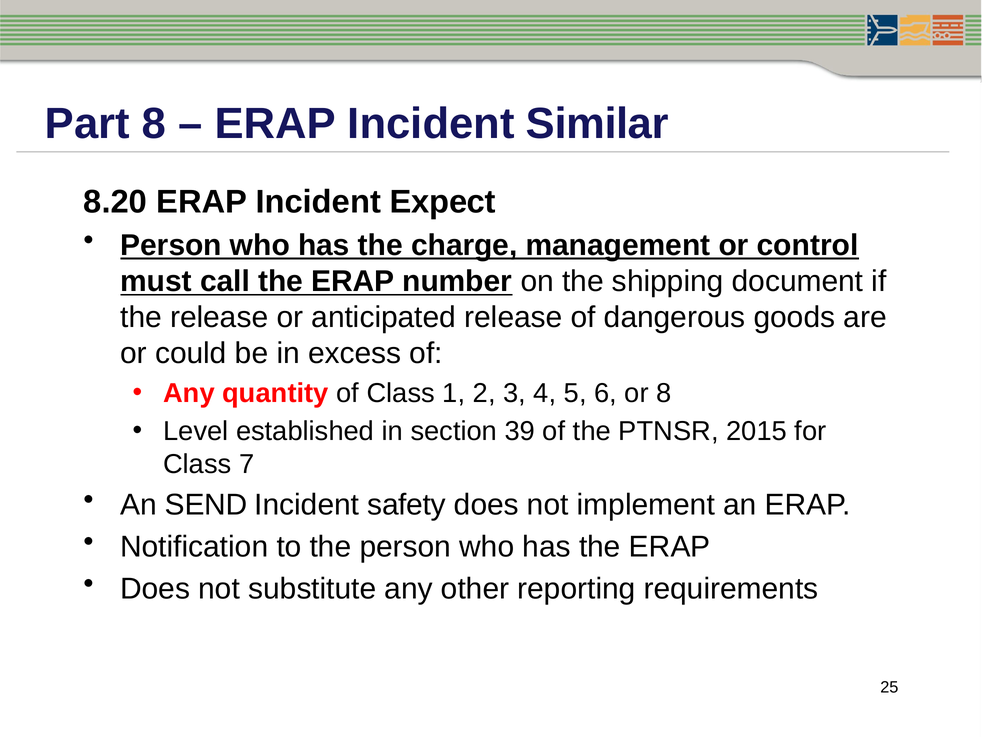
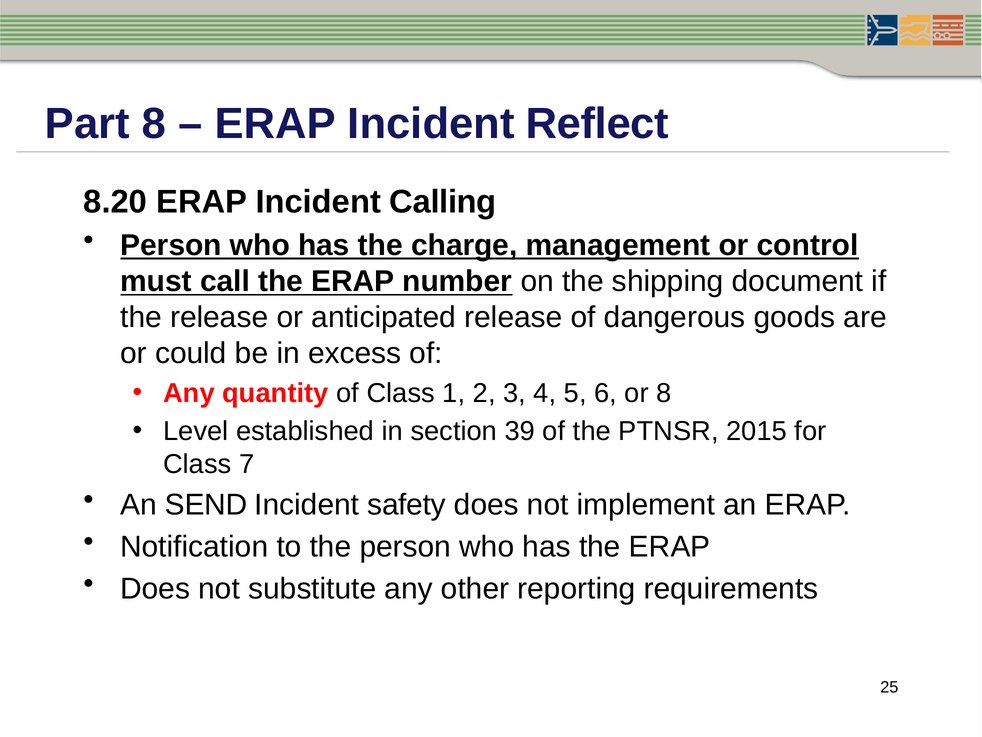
Similar: Similar -> Reflect
Expect: Expect -> Calling
